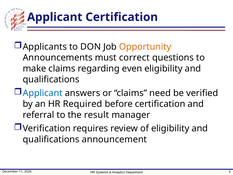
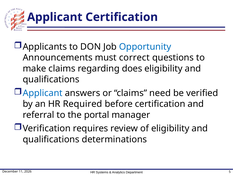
Opportunity colour: orange -> blue
even: even -> does
result: result -> portal
announcement: announcement -> determinations
